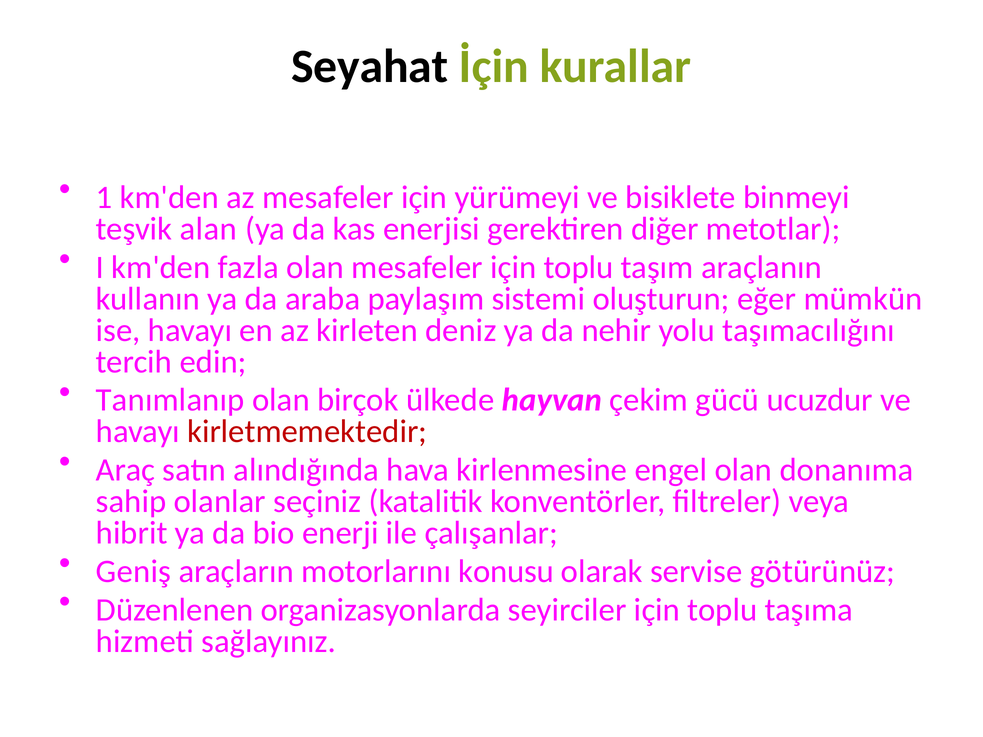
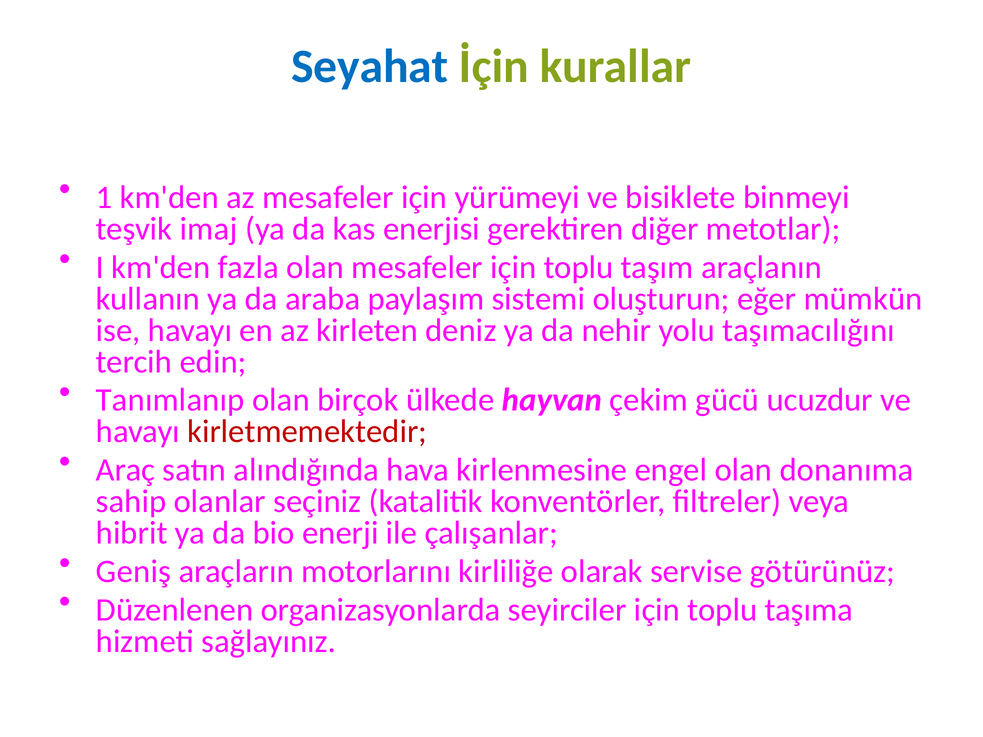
Seyahat colour: black -> blue
alan: alan -> imaj
konusu: konusu -> kirliliğe
